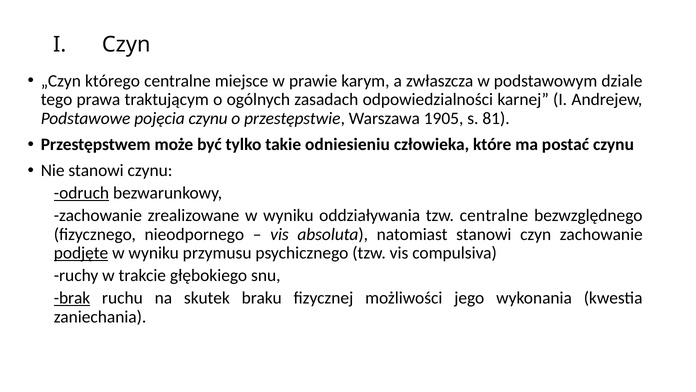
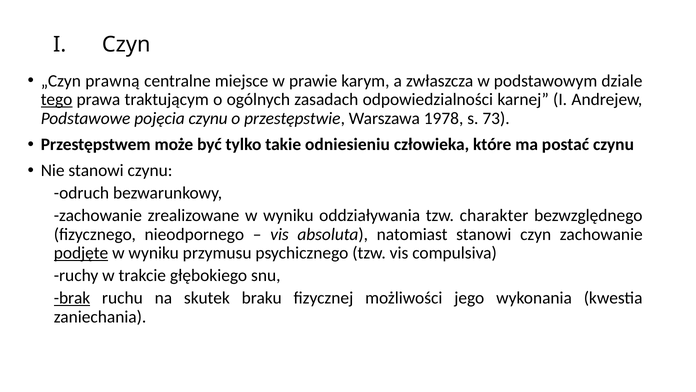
którego: którego -> prawną
tego underline: none -> present
1905: 1905 -> 1978
81: 81 -> 73
odruch underline: present -> none
tzw centralne: centralne -> charakter
